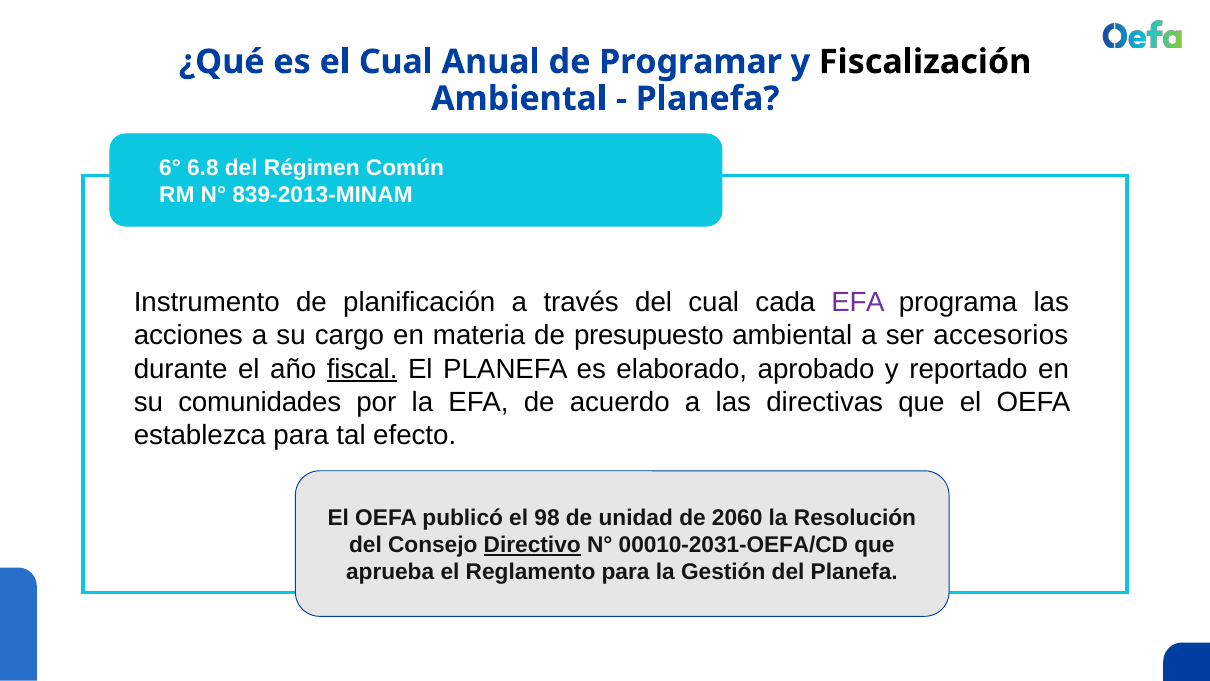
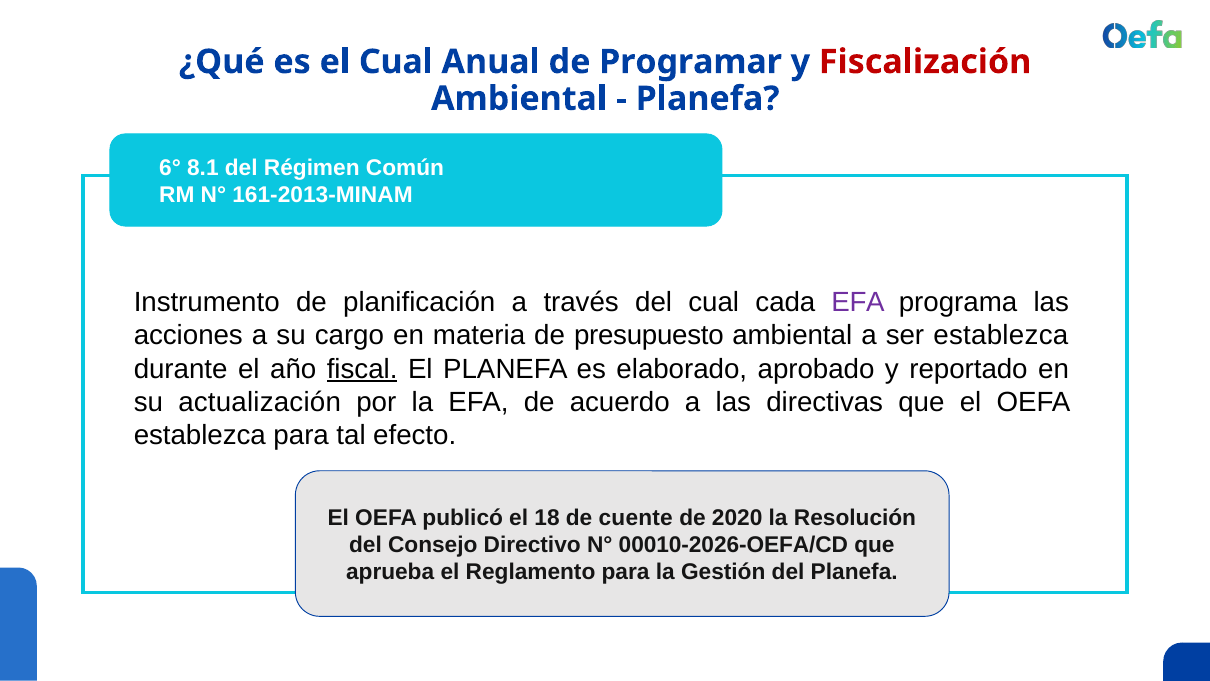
Fiscalización colour: black -> red
6.8: 6.8 -> 8.1
839-2013-MINAM: 839-2013-MINAM -> 161-2013-MINAM
ser accesorios: accesorios -> establezca
comunidades: comunidades -> actualización
98: 98 -> 18
unidad: unidad -> cuente
2060: 2060 -> 2020
Directivo underline: present -> none
00010-2031-OEFA/CD: 00010-2031-OEFA/CD -> 00010-2026-OEFA/CD
